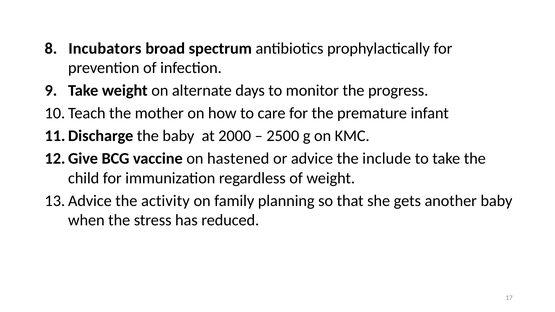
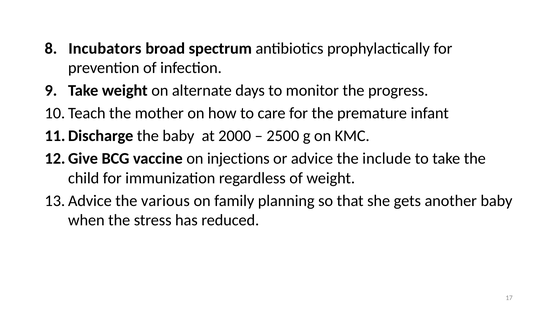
hastened: hastened -> injections
activity: activity -> various
